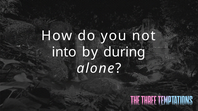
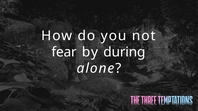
into: into -> fear
